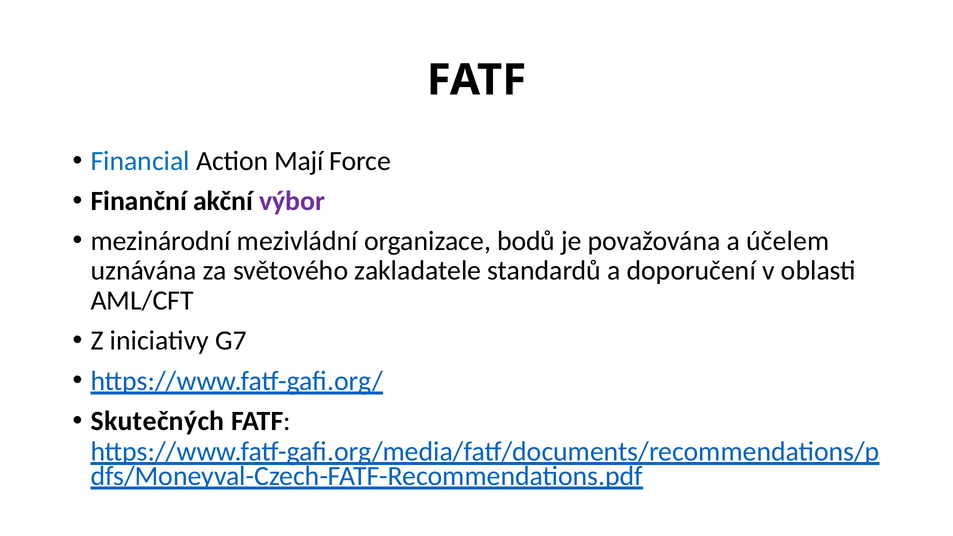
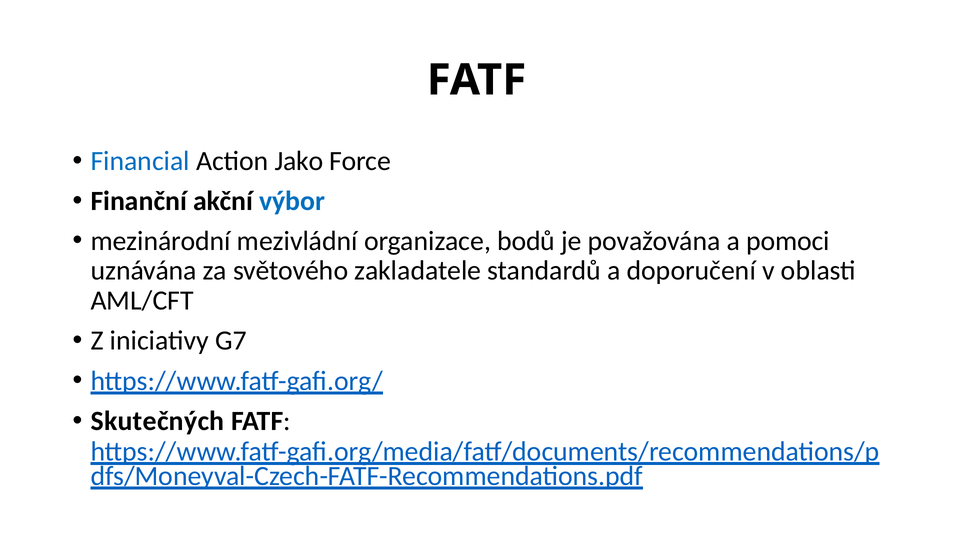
Mají: Mají -> Jako
výbor colour: purple -> blue
účelem: účelem -> pomoci
